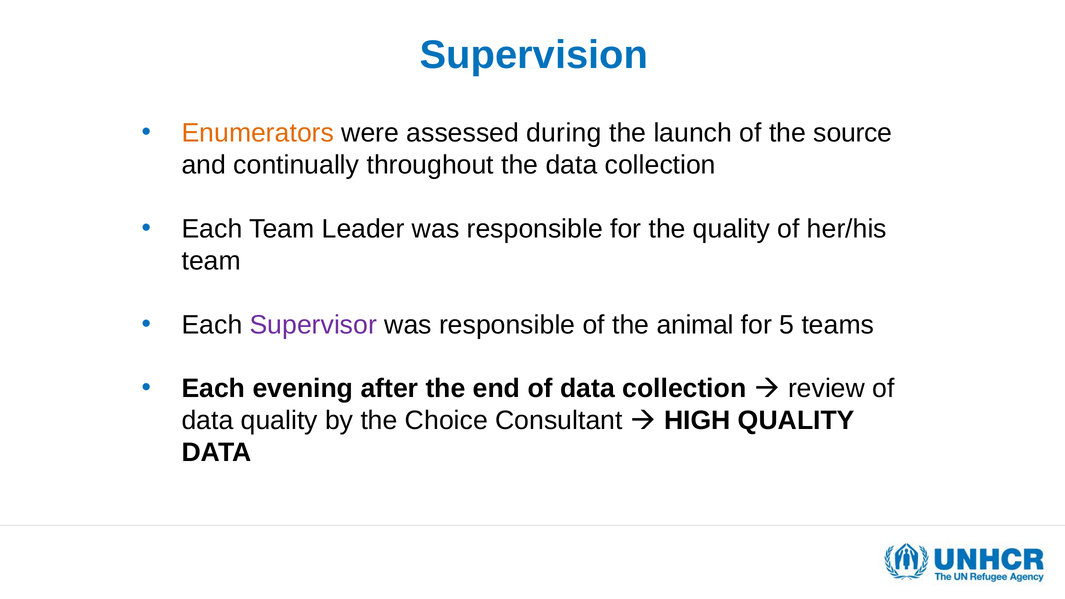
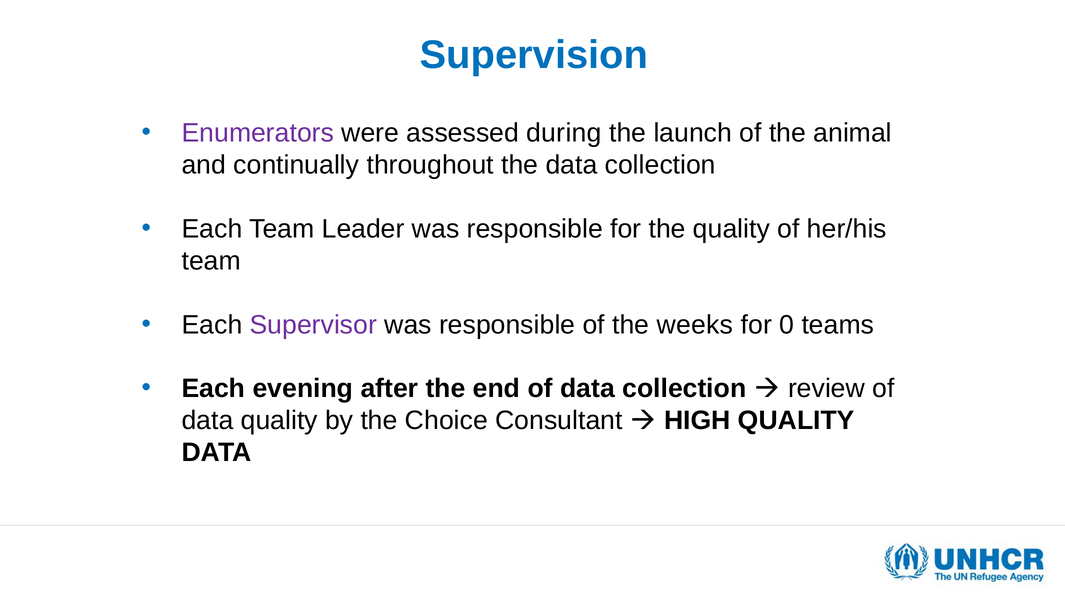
Enumerators colour: orange -> purple
source: source -> animal
animal: animal -> weeks
5: 5 -> 0
